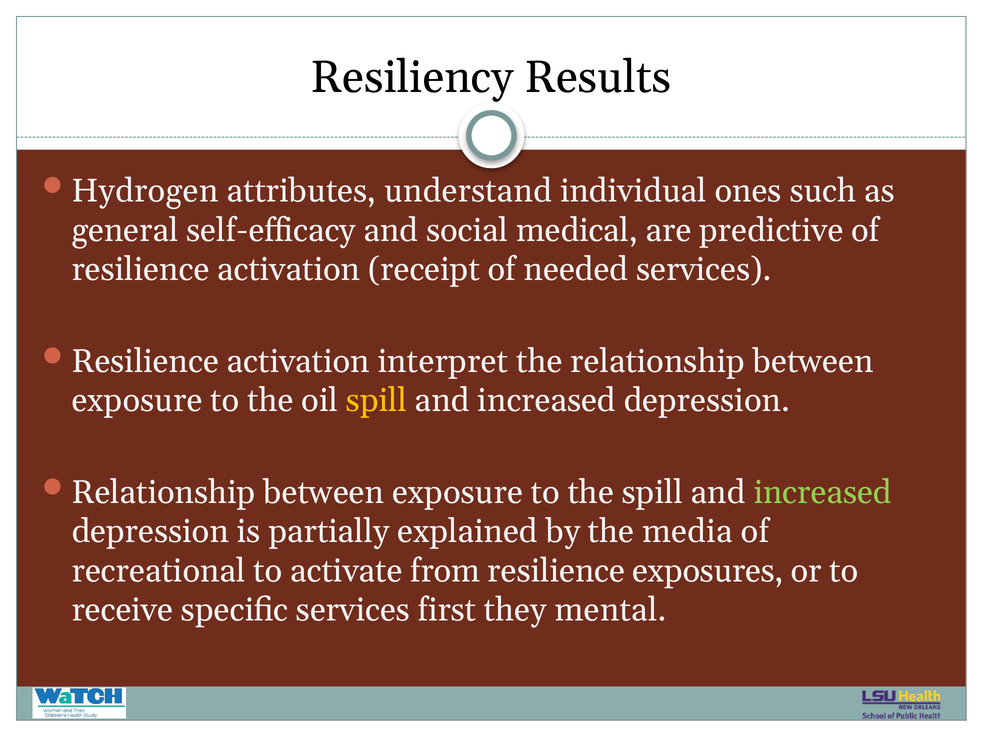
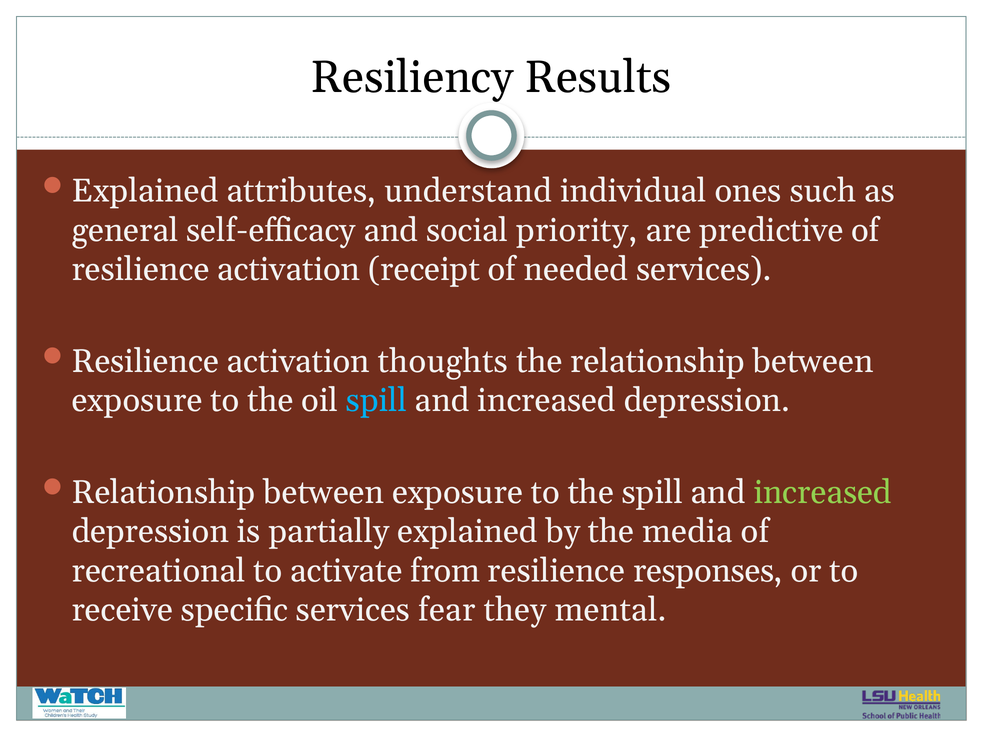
Hydrogen at (145, 191): Hydrogen -> Explained
medical: medical -> priority
interpret: interpret -> thoughts
spill at (376, 401) colour: yellow -> light blue
exposures: exposures -> responses
first: first -> fear
